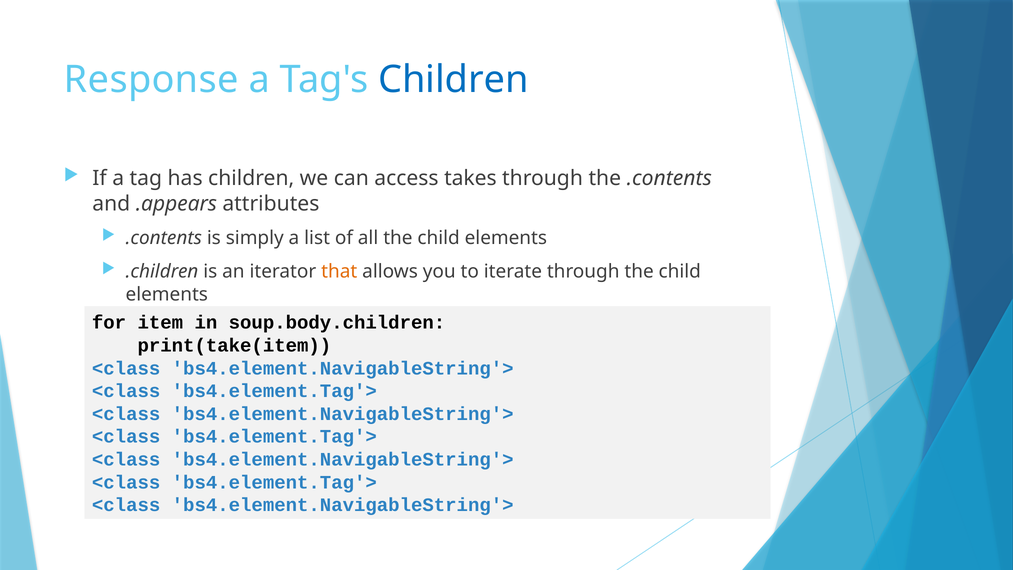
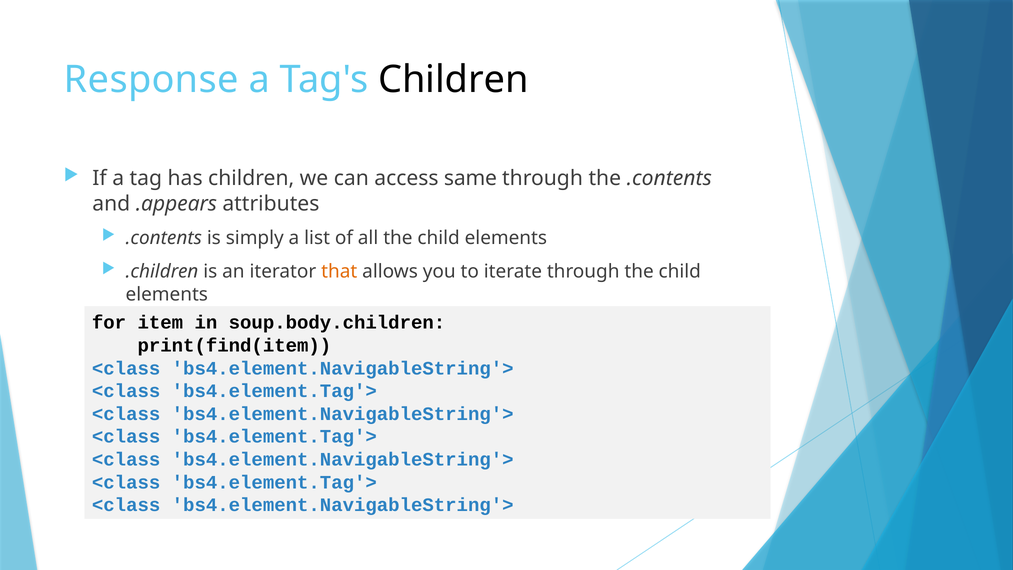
Children at (453, 80) colour: blue -> black
takes: takes -> same
print(take(item: print(take(item -> print(find(item
